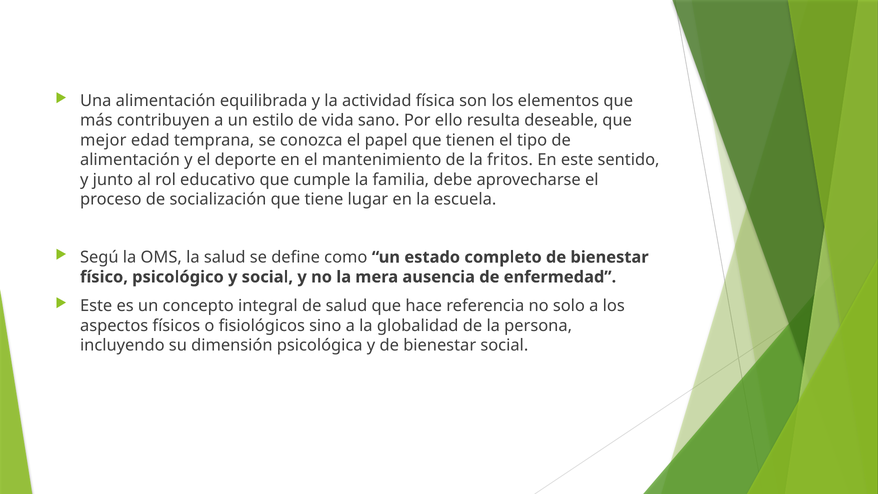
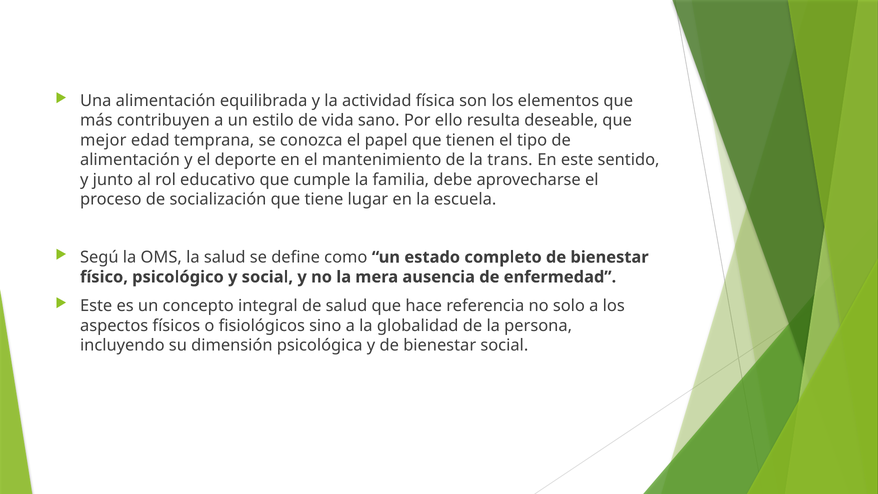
fritos: fritos -> trans
